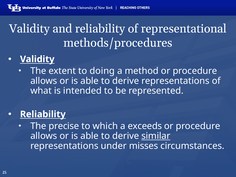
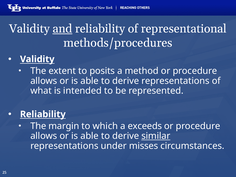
and underline: none -> present
doing: doing -> posits
precise: precise -> margin
